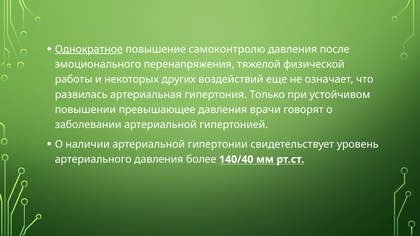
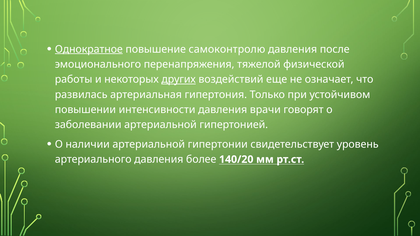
других underline: none -> present
превышающее: превышающее -> интенсивности
140/40: 140/40 -> 140/20
